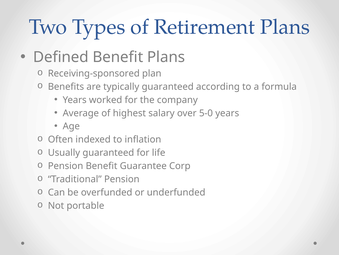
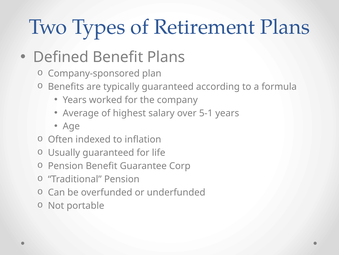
Receiving-sponsored: Receiving-sponsored -> Company-sponsored
5-0: 5-0 -> 5-1
